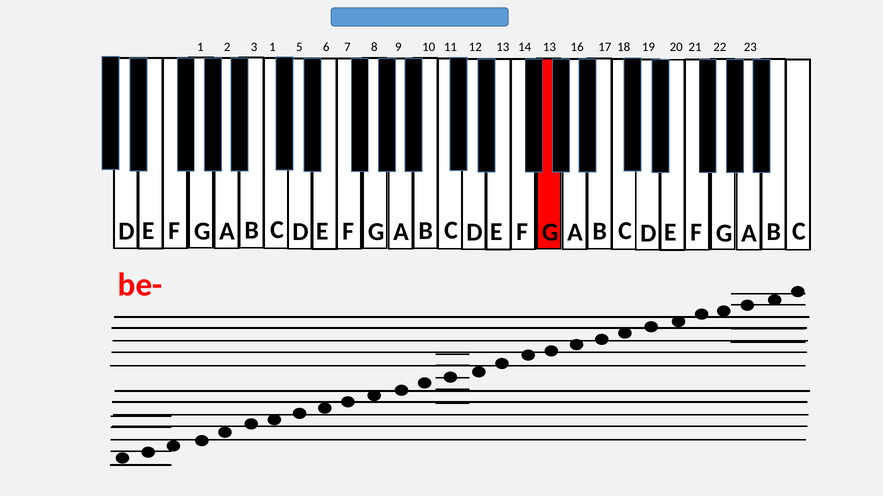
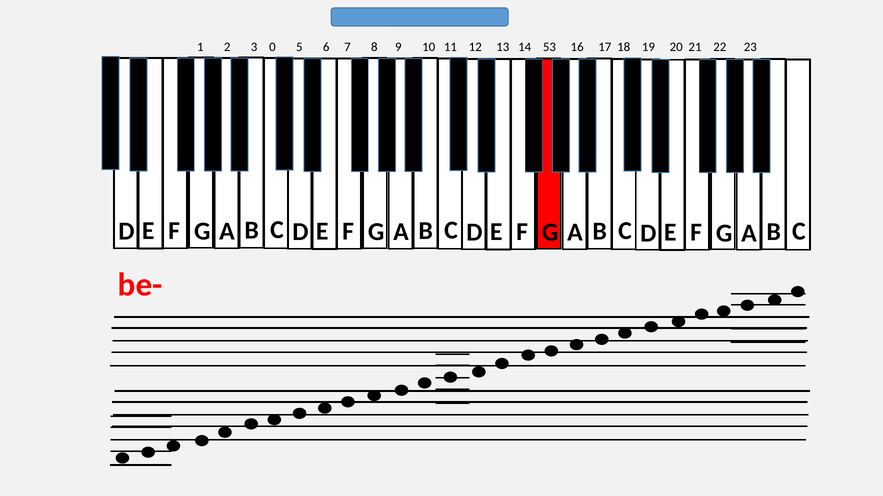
3 1: 1 -> 0
14 13: 13 -> 53
